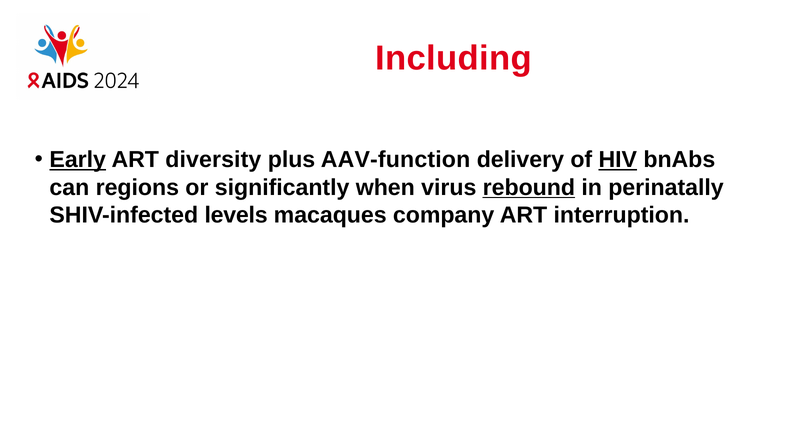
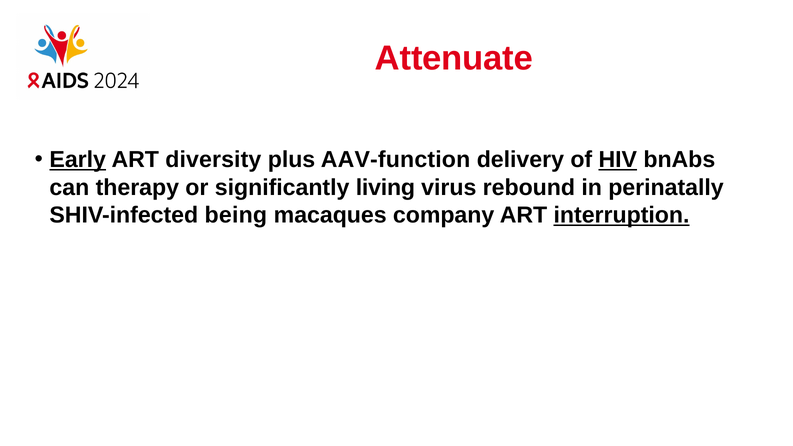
Including: Including -> Attenuate
regions: regions -> therapy
when: when -> living
rebound underline: present -> none
levels: levels -> being
interruption underline: none -> present
